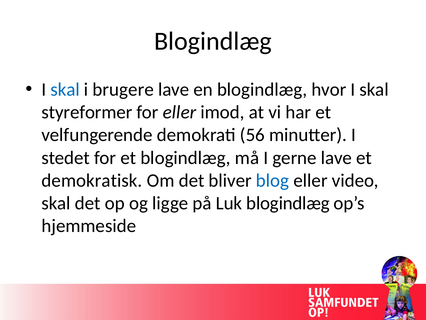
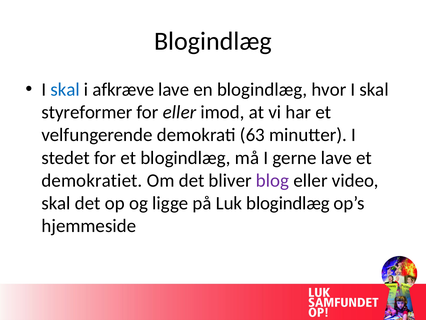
brugere: brugere -> afkræve
56: 56 -> 63
demokratisk: demokratisk -> demokratiet
blog colour: blue -> purple
